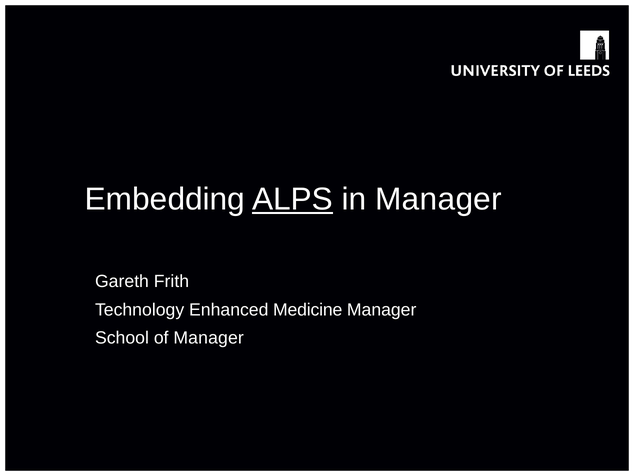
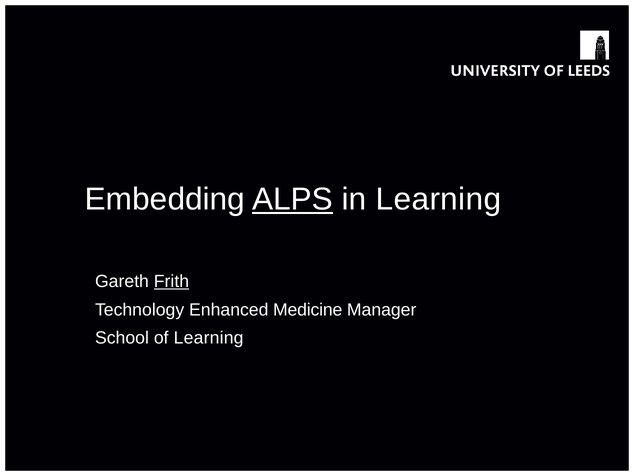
in Manager: Manager -> Learning
Frith underline: none -> present
of Manager: Manager -> Learning
